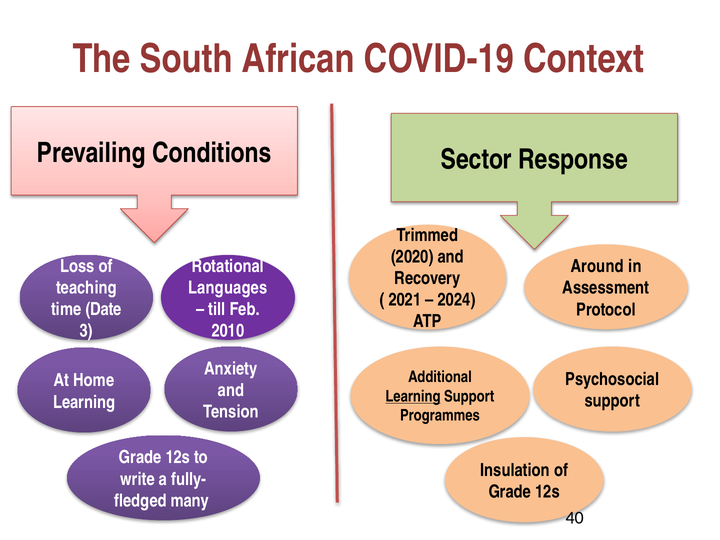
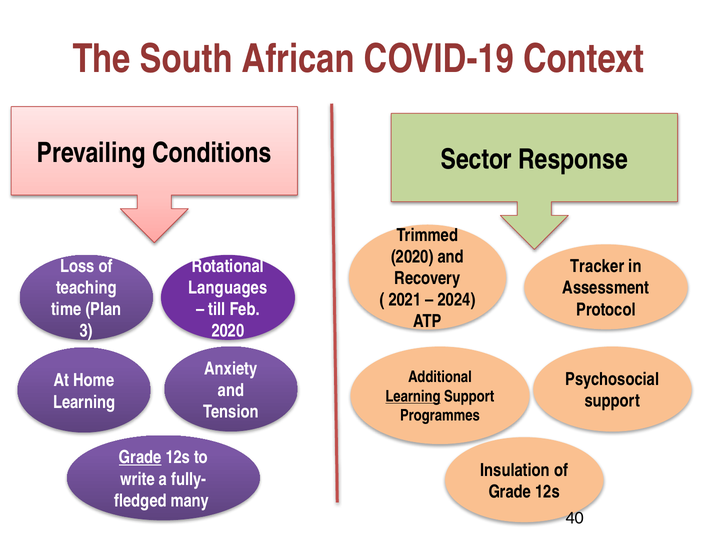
Around: Around -> Tracker
Date: Date -> Plan
2010 at (228, 331): 2010 -> 2020
Grade at (140, 457) underline: none -> present
